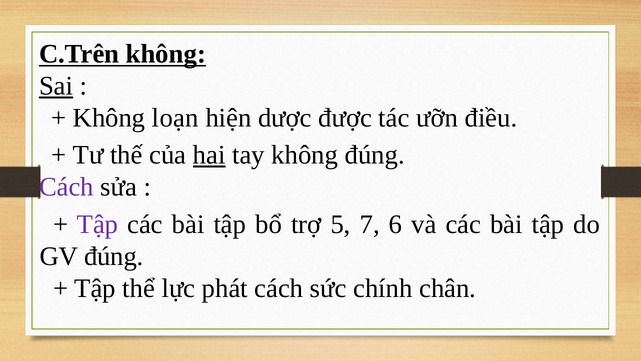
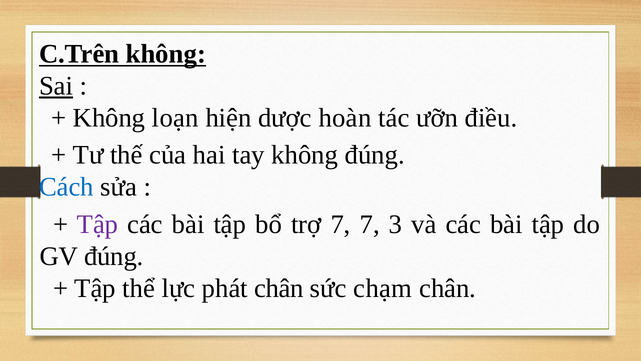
được: được -> hoàn
hai underline: present -> none
Cách at (66, 187) colour: purple -> blue
trợ 5: 5 -> 7
6: 6 -> 3
phát cách: cách -> chân
chính: chính -> chạm
